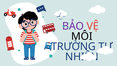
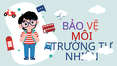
MÔI colour: black -> red
